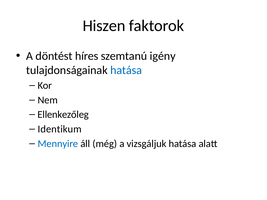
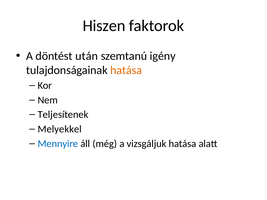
híres: híres -> után
hatása at (126, 70) colour: blue -> orange
Ellenkezőleg: Ellenkezőleg -> Teljesítenek
Identikum: Identikum -> Melyekkel
